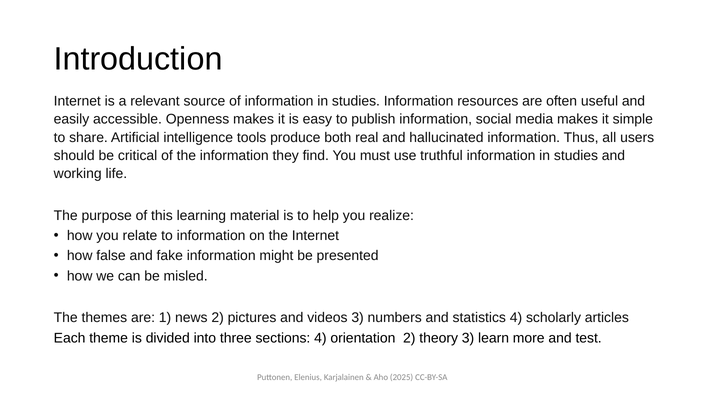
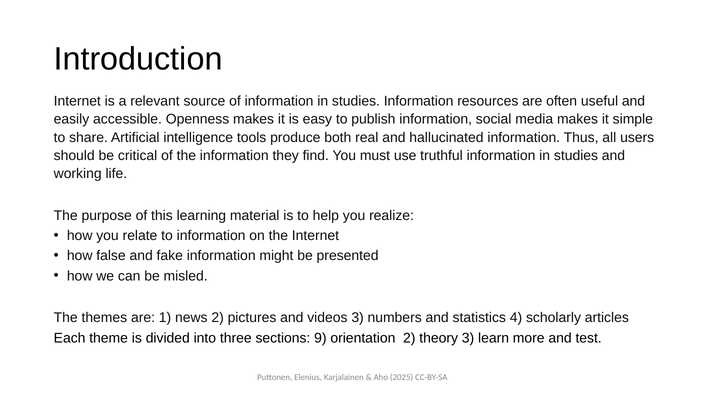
sections 4: 4 -> 9
